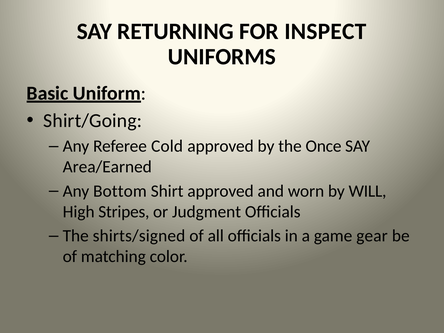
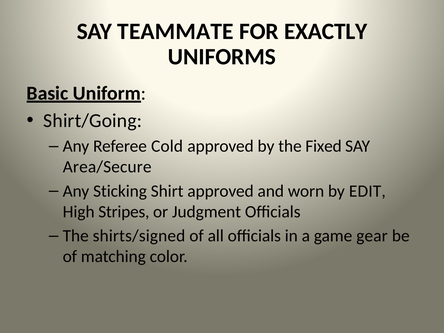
RETURNING: RETURNING -> TEAMMATE
INSPECT: INSPECT -> EXACTLY
Once: Once -> Fixed
Area/Earned: Area/Earned -> Area/Secure
Bottom: Bottom -> Sticking
WILL: WILL -> EDIT
